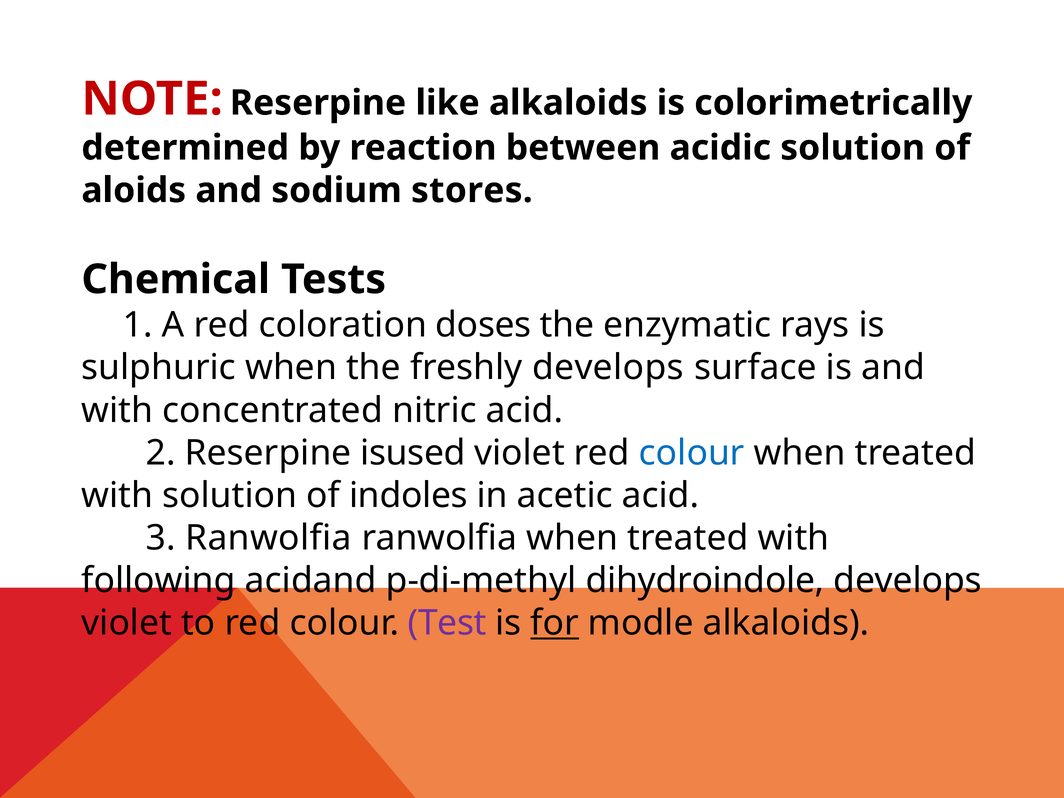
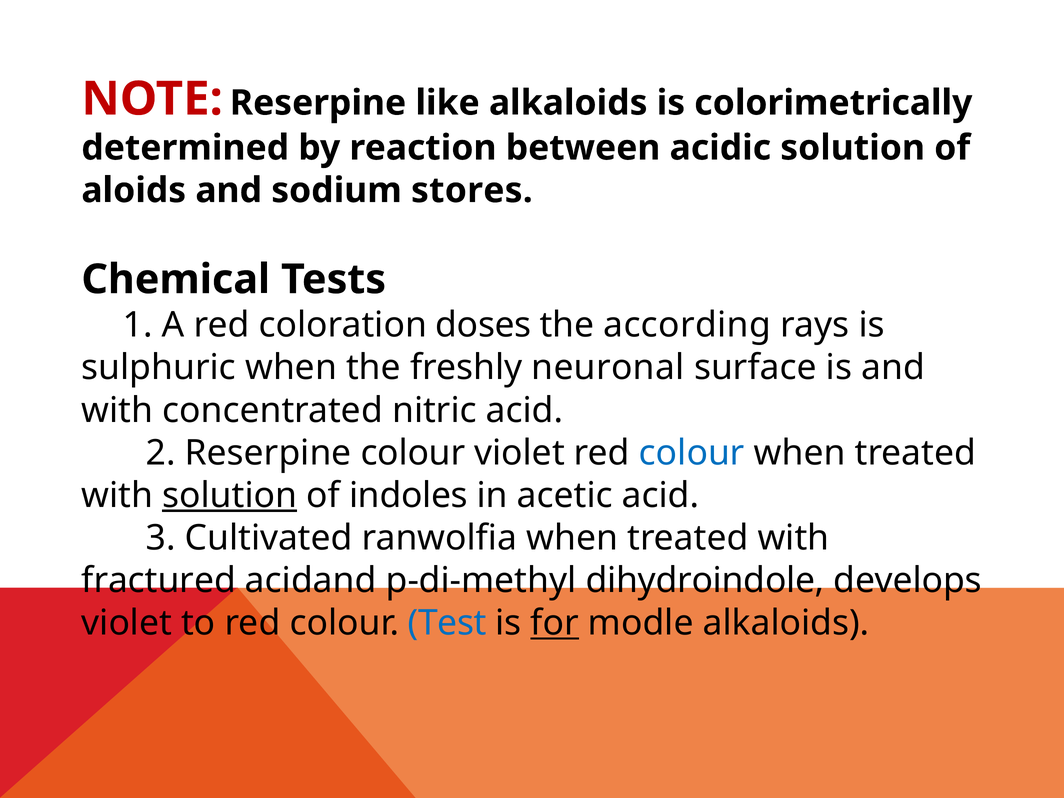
enzymatic: enzymatic -> according
freshly develops: develops -> neuronal
Reserpine isused: isused -> colour
solution at (230, 495) underline: none -> present
3 Ranwolfia: Ranwolfia -> Cultivated
following: following -> fractured
Test colour: purple -> blue
